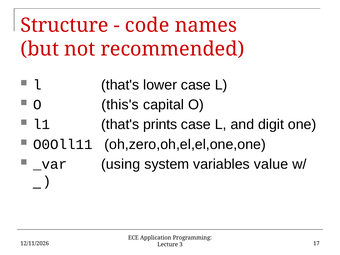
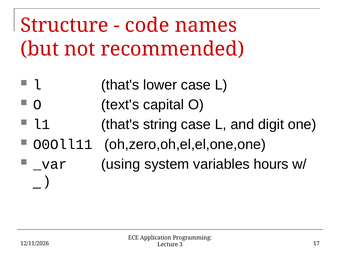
this's: this's -> text's
prints: prints -> string
value: value -> hours
